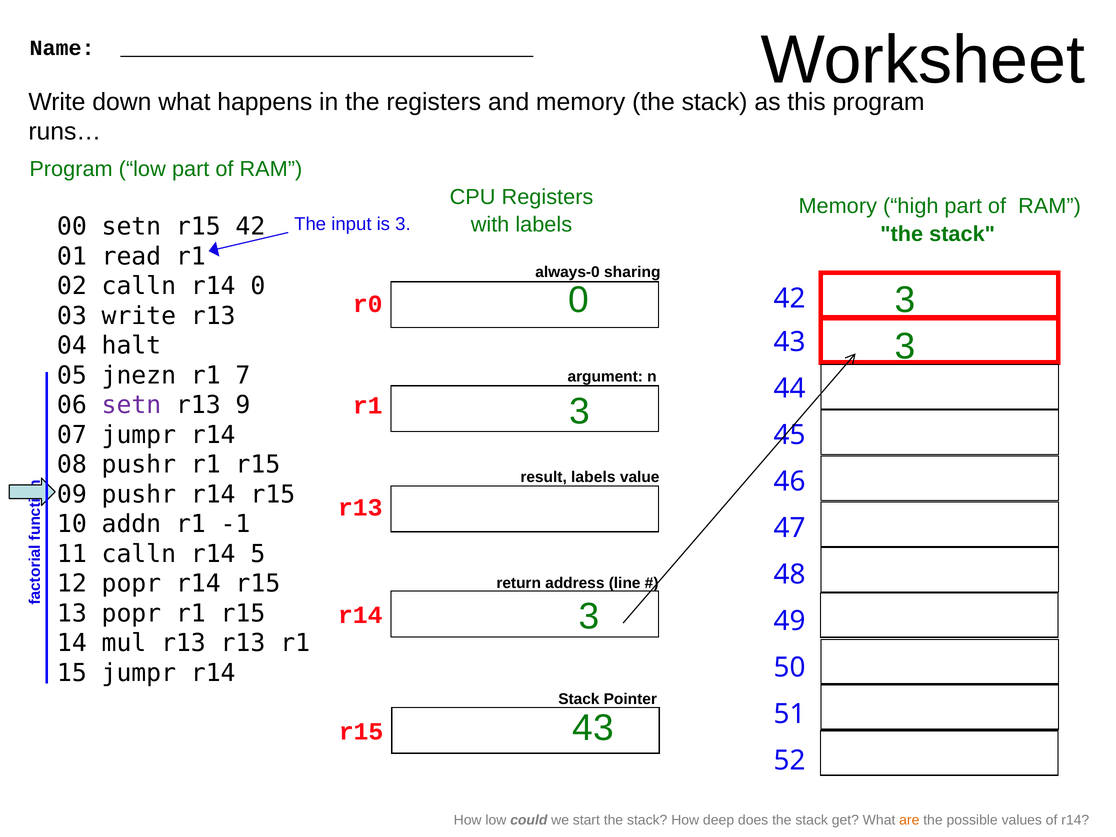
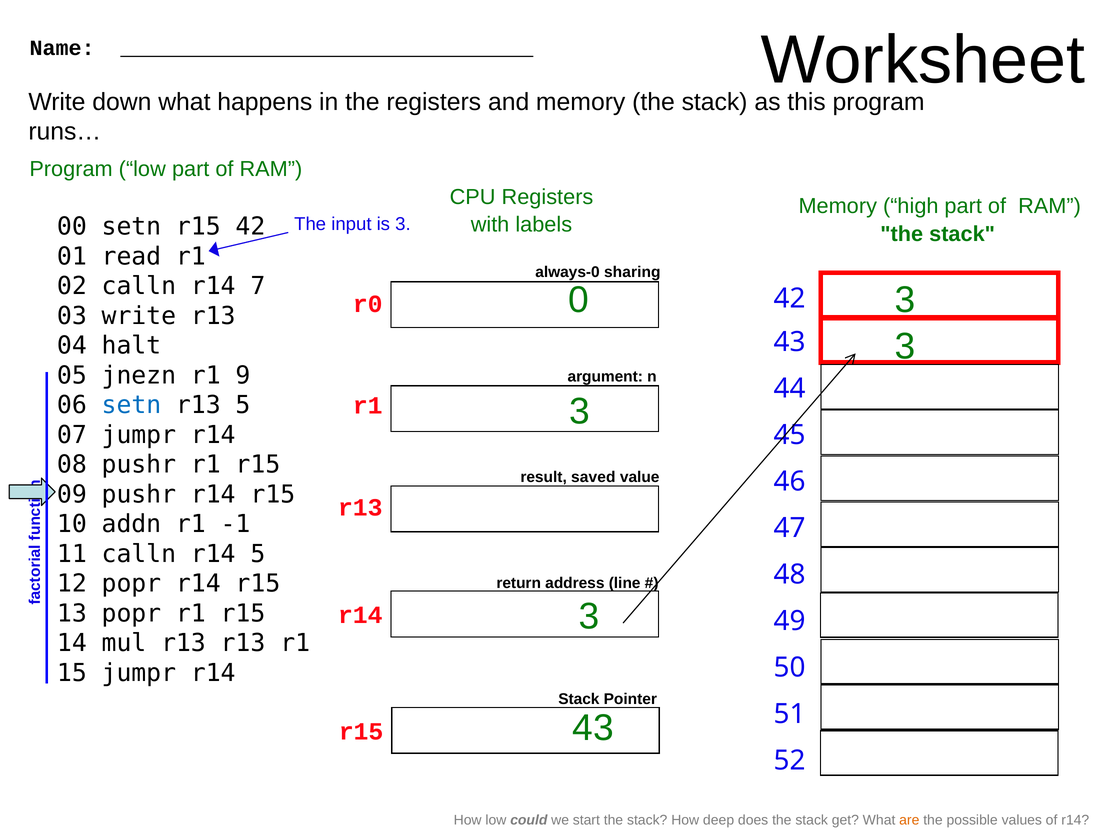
r14 0: 0 -> 7
7: 7 -> 9
setn at (131, 405) colour: purple -> blue
r13 9: 9 -> 5
result labels: labels -> saved
